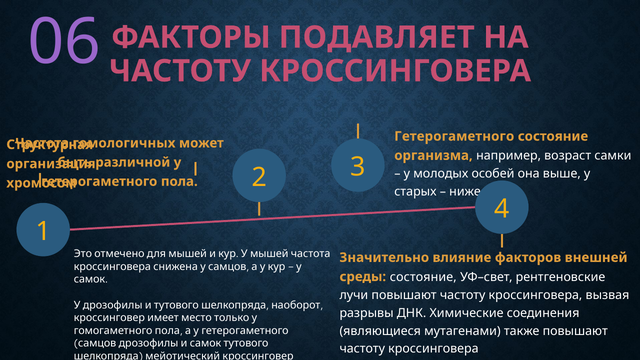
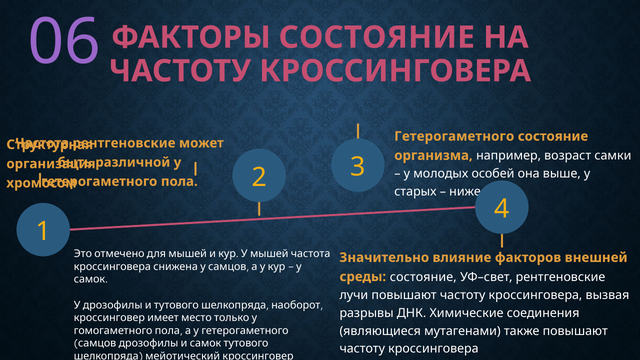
ФАКТОРЫ ПОДАВЛЯЕТ: ПОДАВЛЯЕТ -> СОСТОЯНИЕ
гомологичных at (124, 143): гомологичных -> рентгеновские
